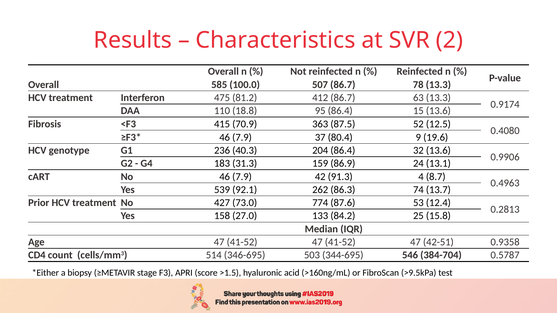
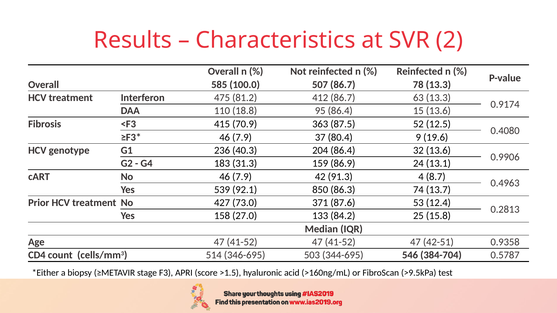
262: 262 -> 850
774: 774 -> 371
